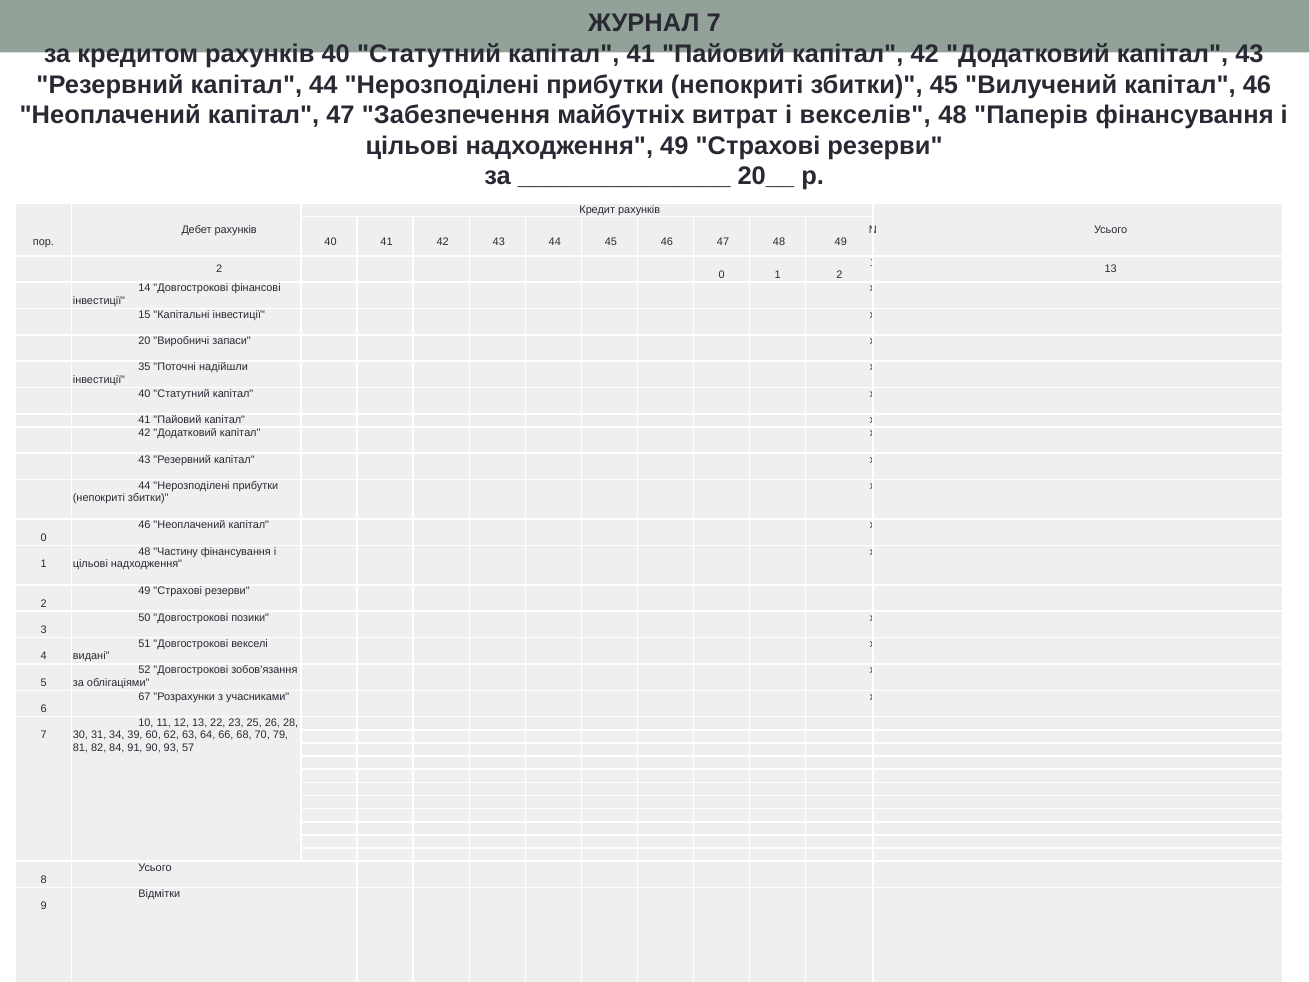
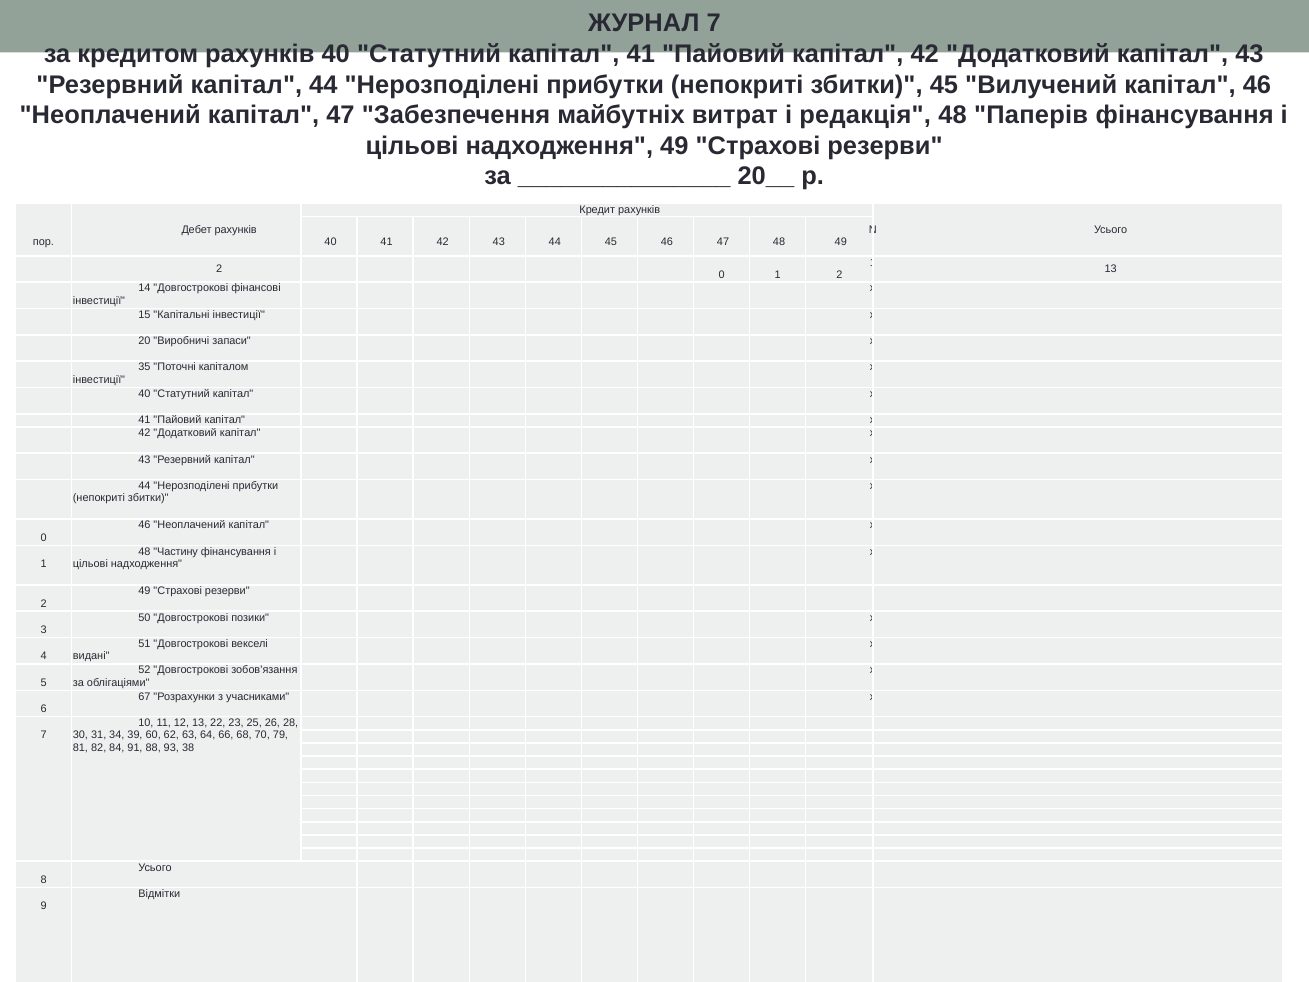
векселів: векселів -> редакція
надійшли: надійшли -> капіталом
90: 90 -> 88
57: 57 -> 38
